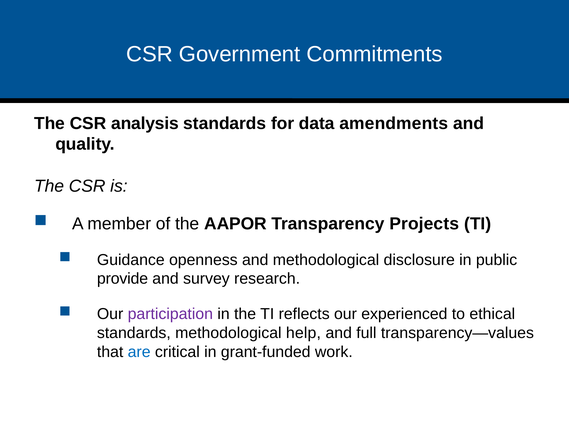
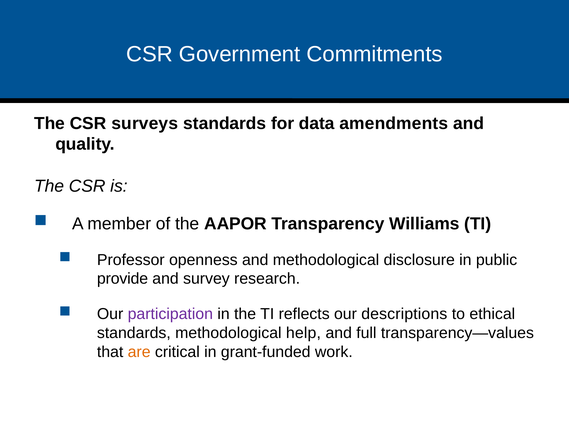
analysis: analysis -> surveys
Projects: Projects -> Williams
Guidance: Guidance -> Professor
experienced: experienced -> descriptions
are colour: blue -> orange
